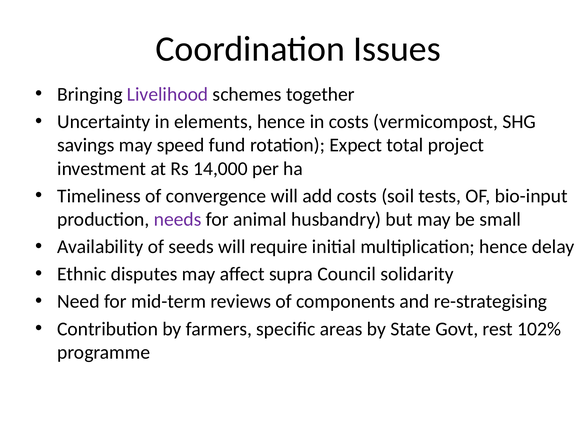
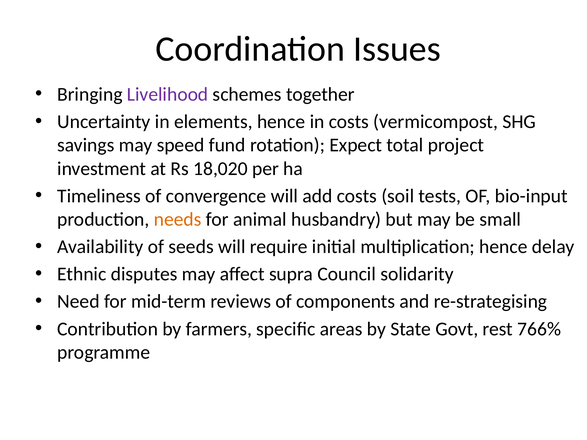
14,000: 14,000 -> 18,020
needs colour: purple -> orange
102%: 102% -> 766%
